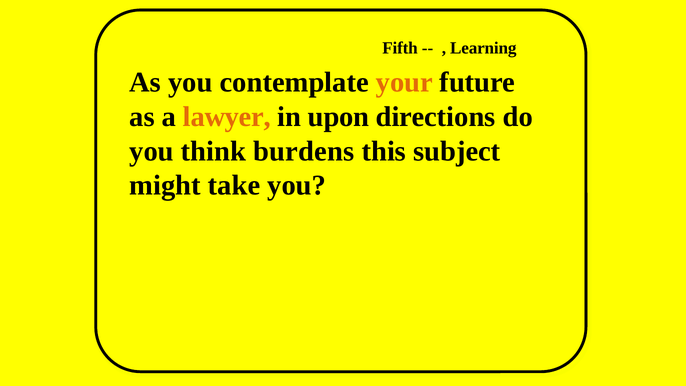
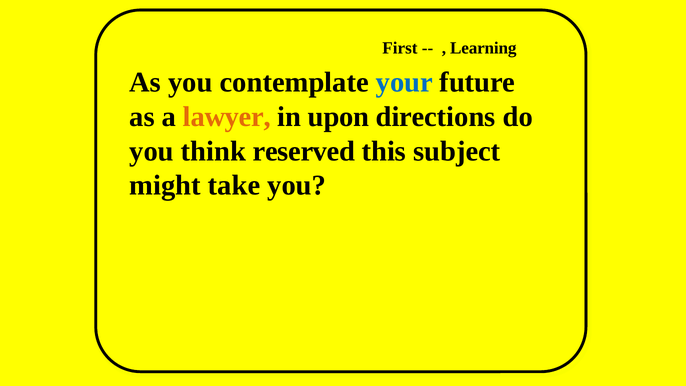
Fifth: Fifth -> First
your colour: orange -> blue
burdens: burdens -> reserved
